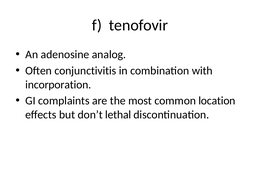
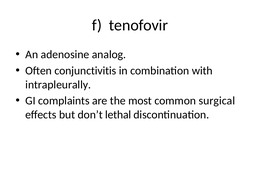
incorporation: incorporation -> intrapleurally
location: location -> surgical
